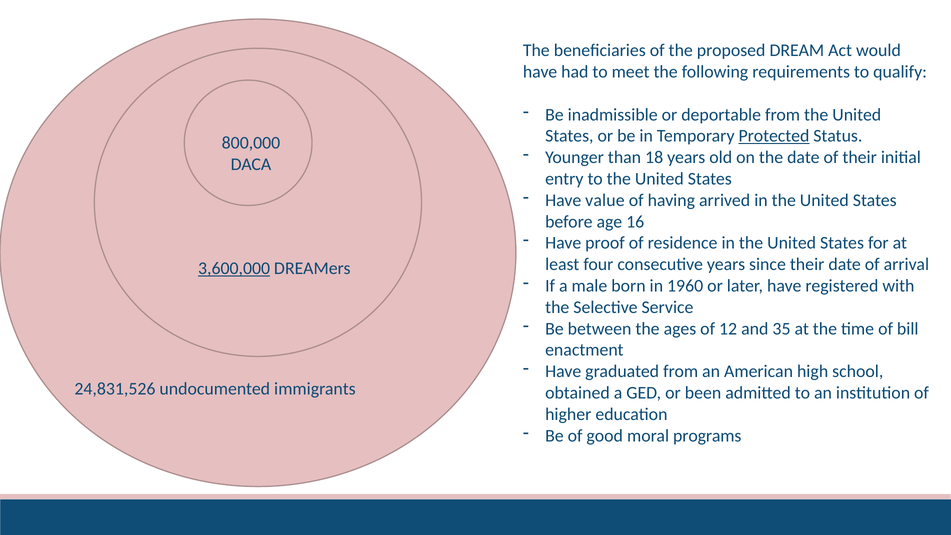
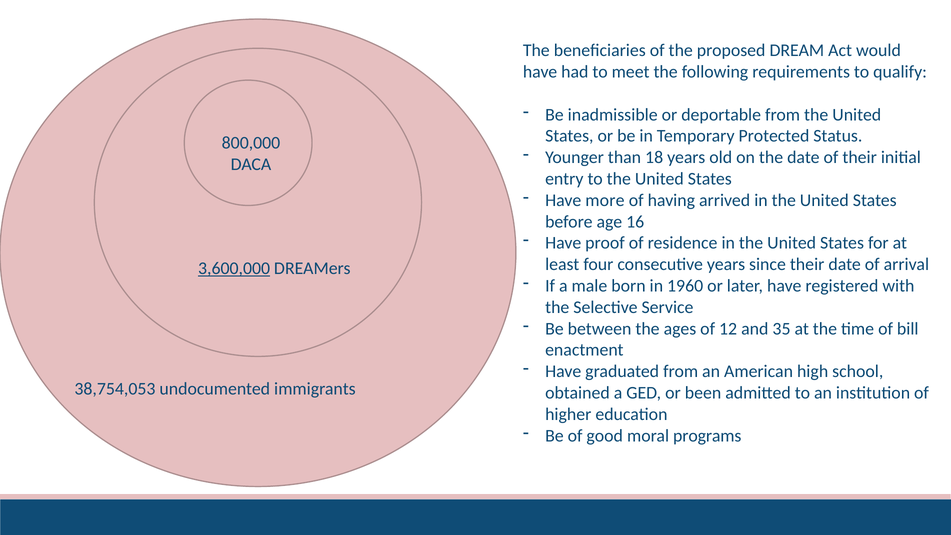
Protected underline: present -> none
value: value -> more
24,831,526: 24,831,526 -> 38,754,053
